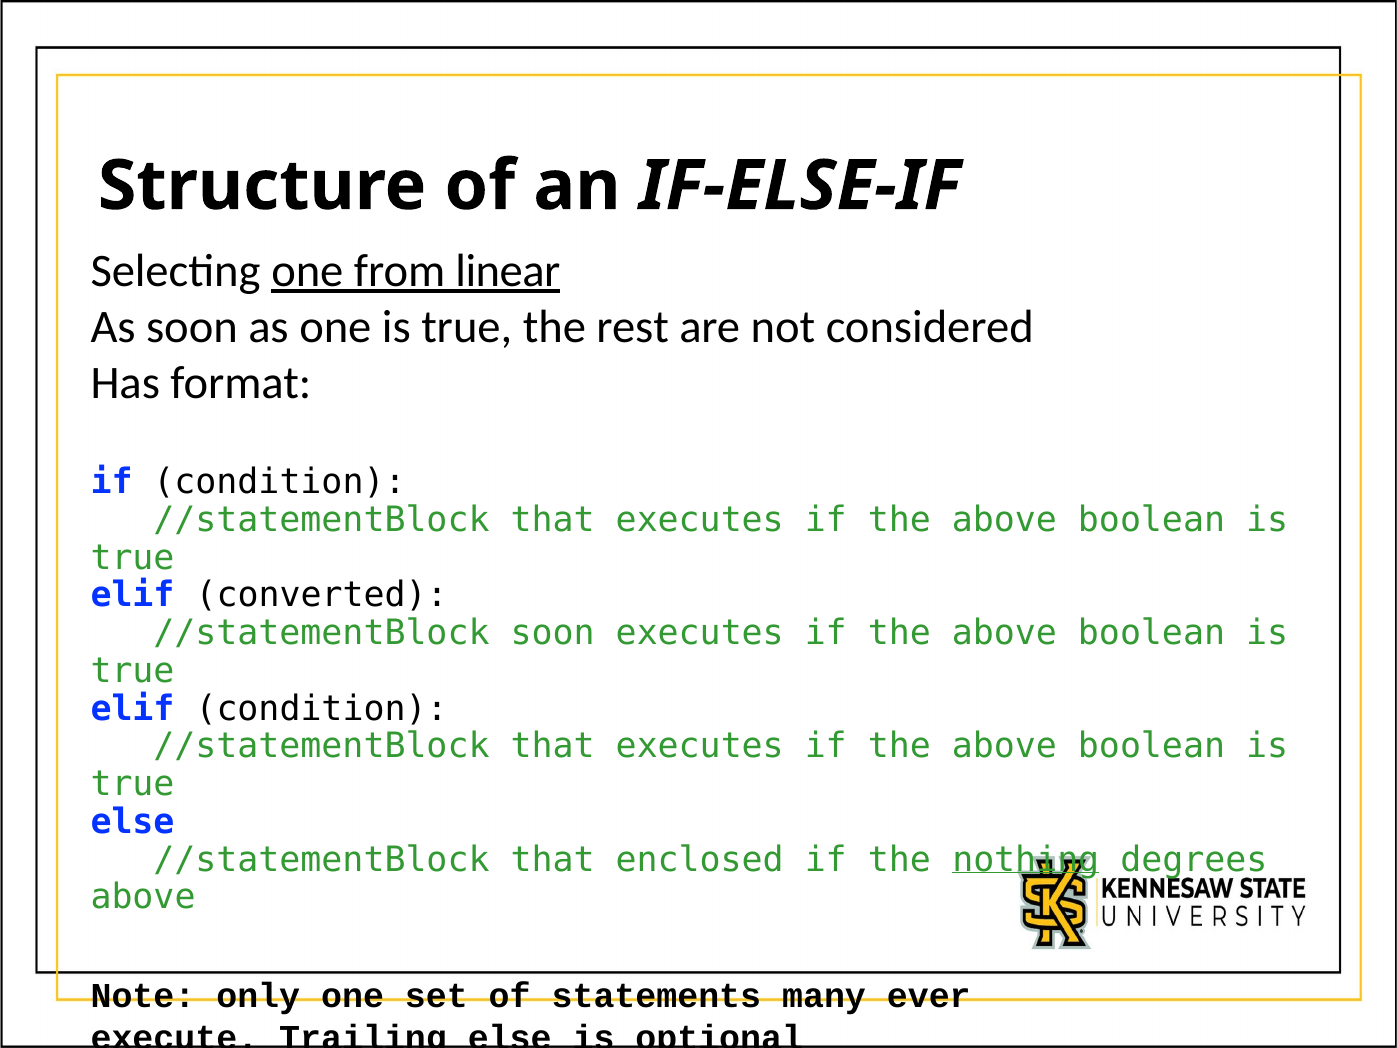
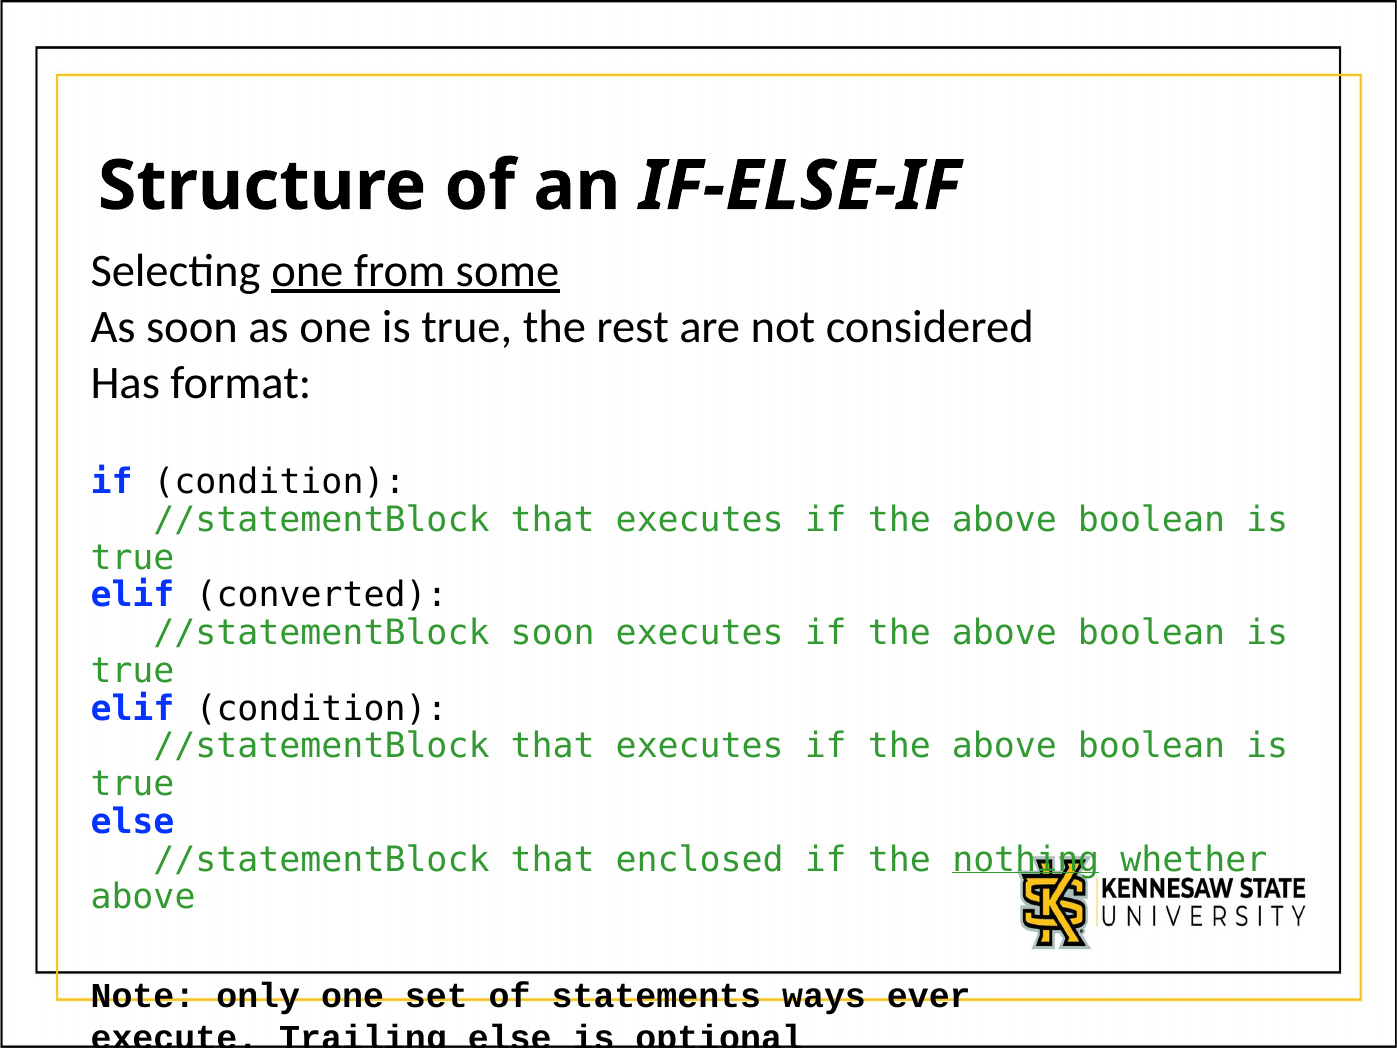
linear: linear -> some
degrees: degrees -> whether
many: many -> ways
